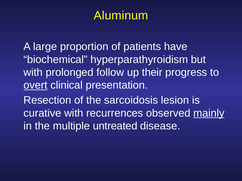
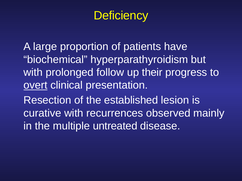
Aluminum: Aluminum -> Deficiency
sarcoidosis: sarcoidosis -> established
mainly underline: present -> none
